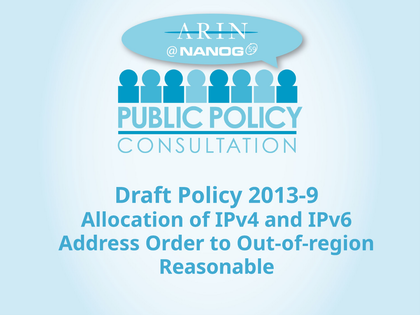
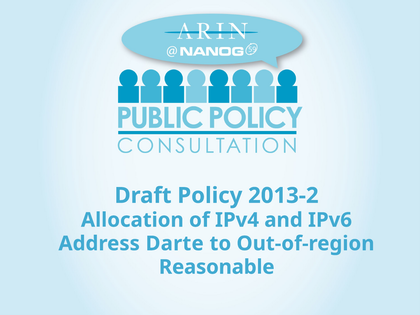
2013-9: 2013-9 -> 2013-2
Order: Order -> Darte
